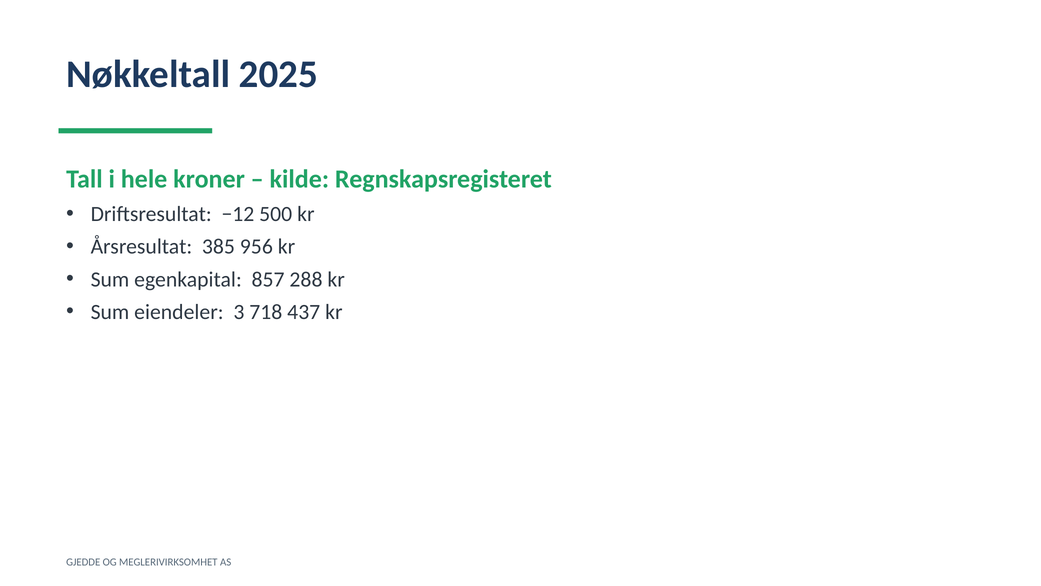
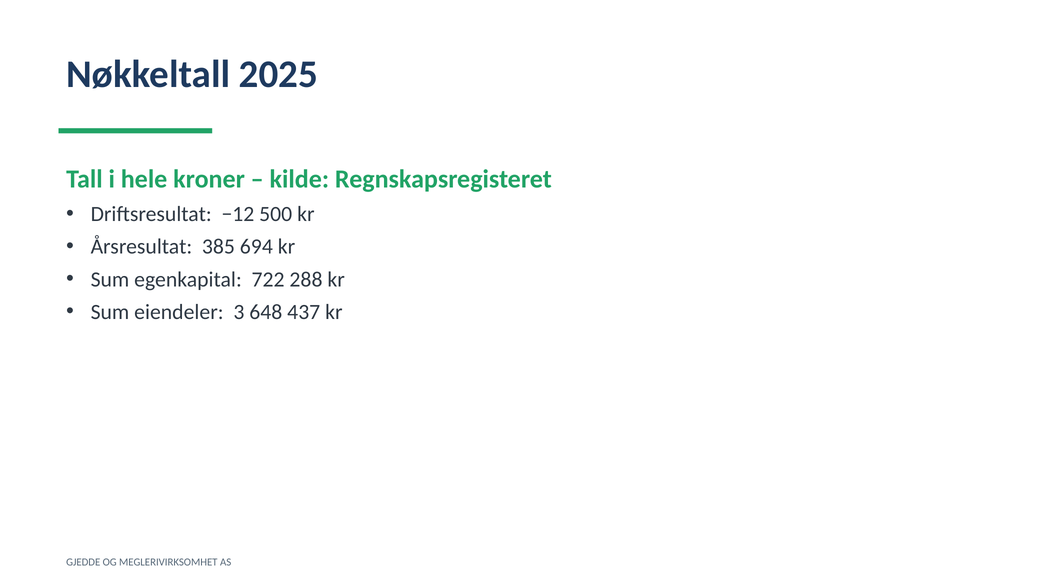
956: 956 -> 694
857: 857 -> 722
718: 718 -> 648
